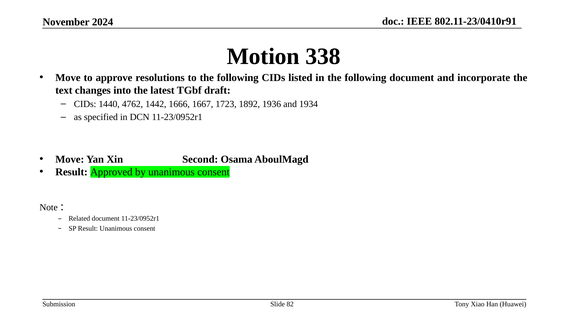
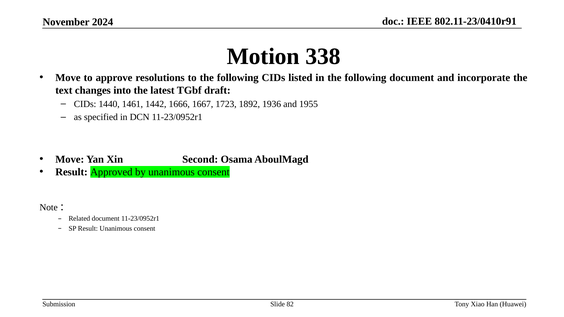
4762: 4762 -> 1461
1934: 1934 -> 1955
